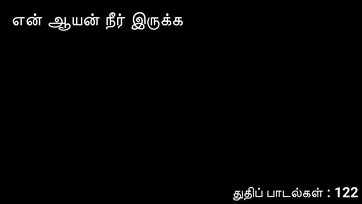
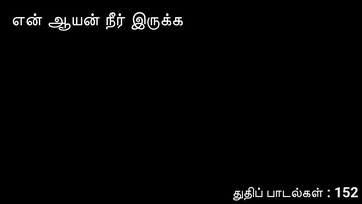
122: 122 -> 152
